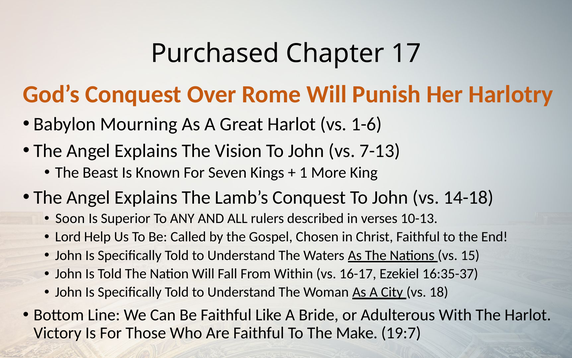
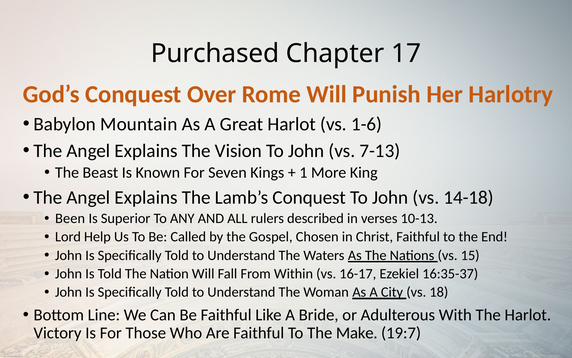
Mourning: Mourning -> Mountain
Soon: Soon -> Been
